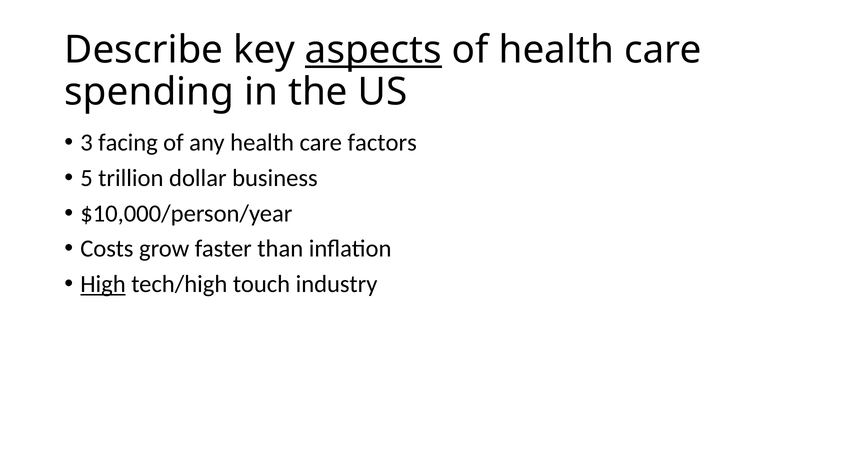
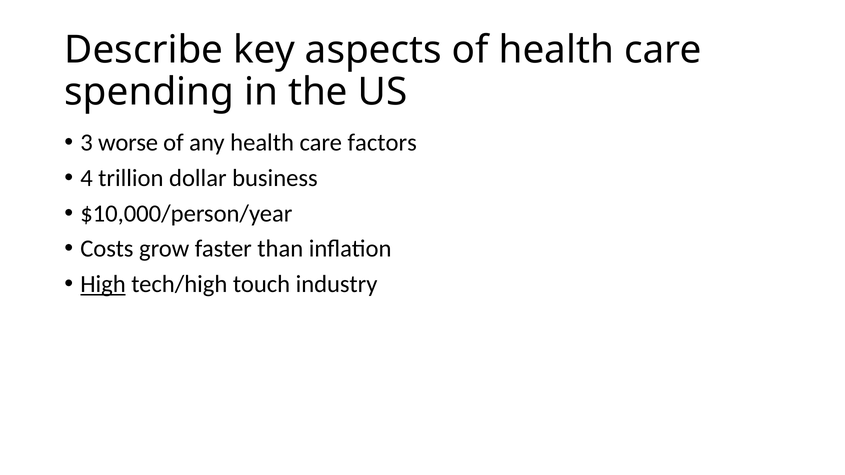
aspects underline: present -> none
facing: facing -> worse
5: 5 -> 4
